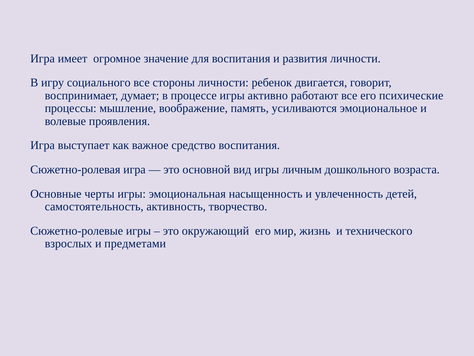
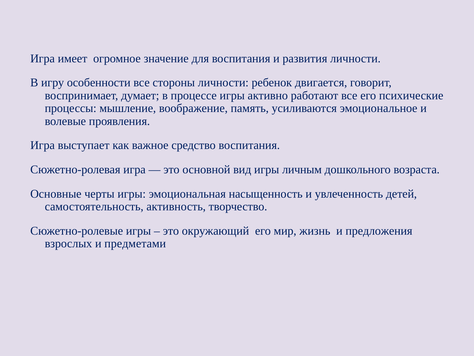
социального: социального -> особенности
технического: технического -> предложения
